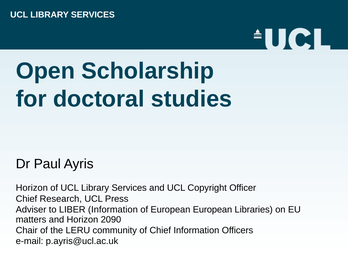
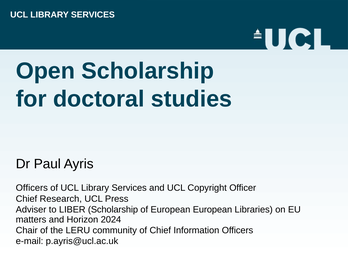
Horizon at (32, 188): Horizon -> Officers
LIBER Information: Information -> Scholarship
2090: 2090 -> 2024
